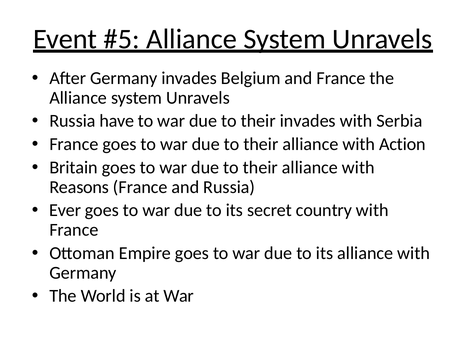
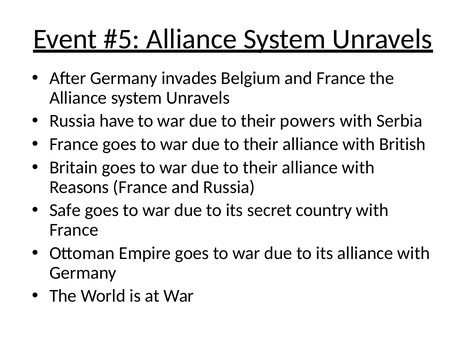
their invades: invades -> powers
Action: Action -> British
Ever: Ever -> Safe
